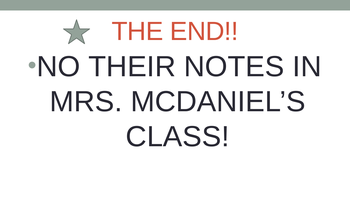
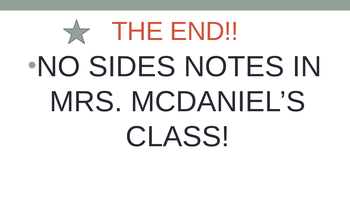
THEIR: THEIR -> SIDES
